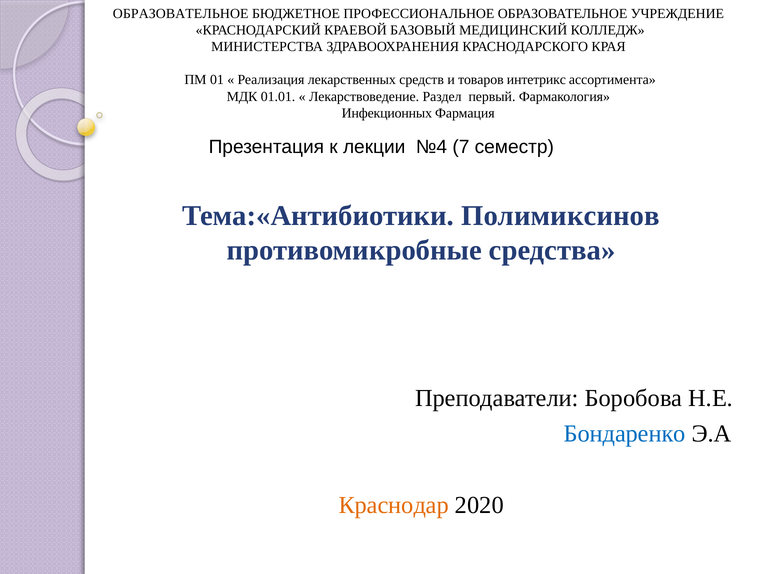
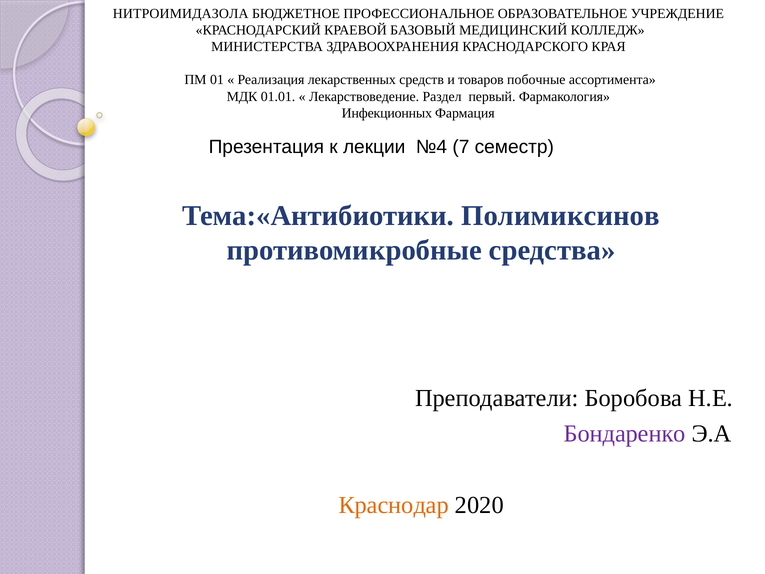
ОБРАЗОВАТЕЛЬНОЕ at (181, 14): ОБРАЗОВАТЕЛЬНОЕ -> НИТРОИМИДАЗОЛА
интетрикс: интетрикс -> побочные
Бондаренко colour: blue -> purple
